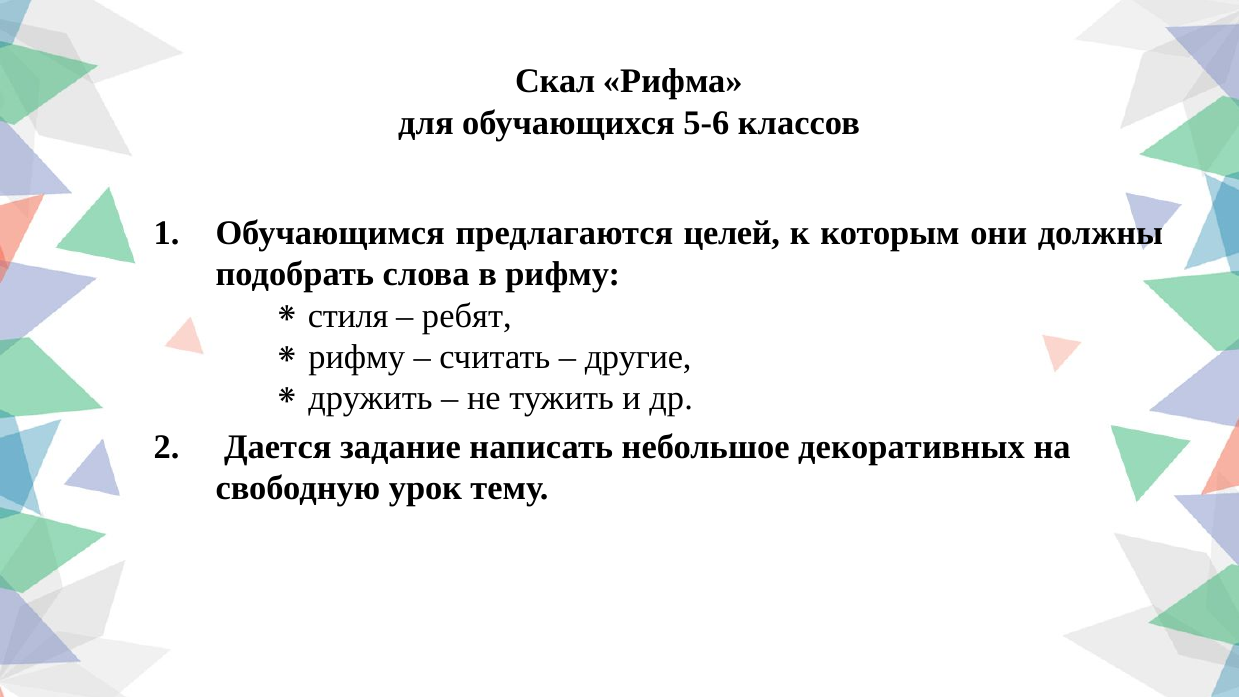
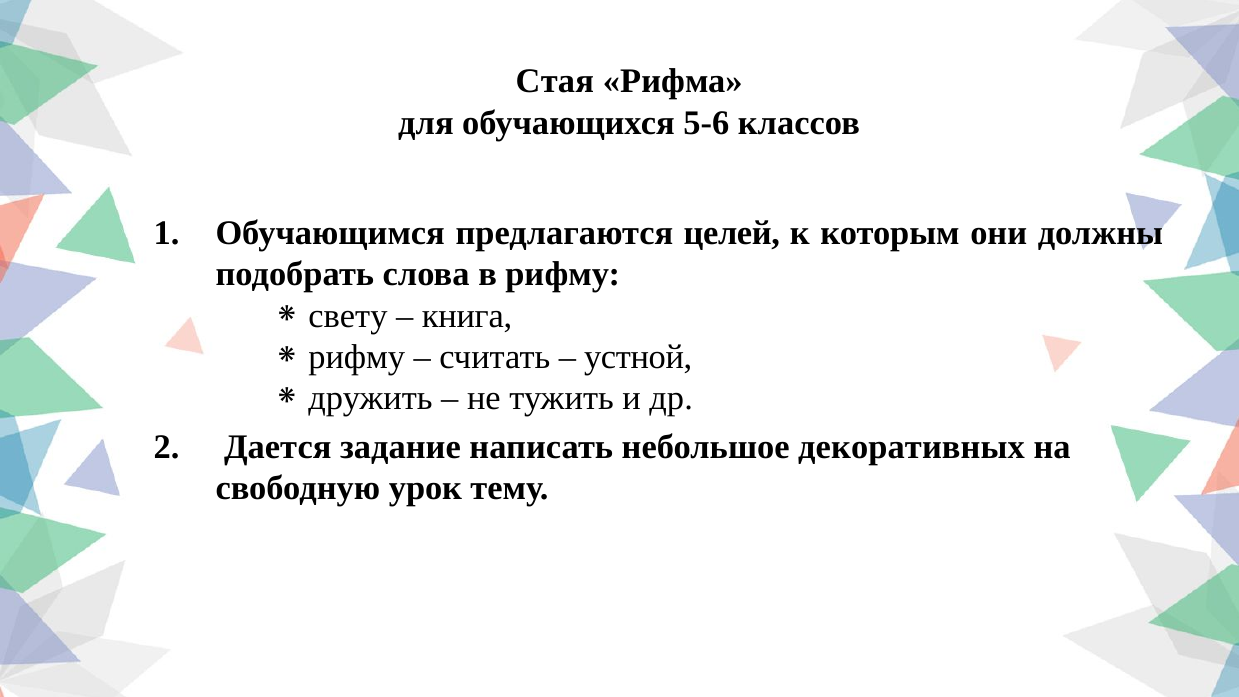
Скал: Скал -> Стая
стиля: стиля -> свету
ребят: ребят -> книга
другие: другие -> устной
